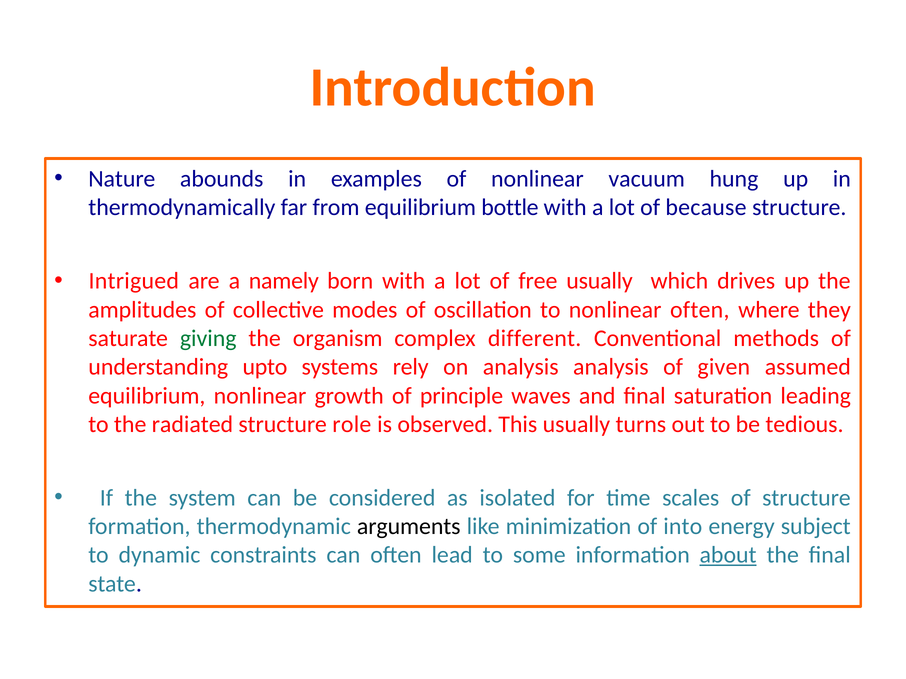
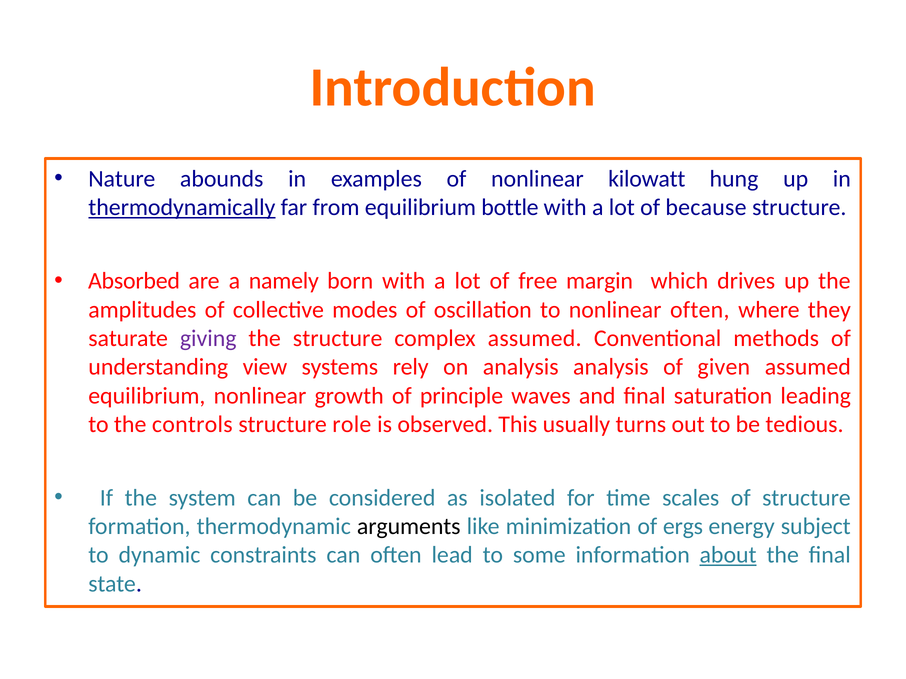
vacuum: vacuum -> kilowatt
thermodynamically underline: none -> present
Intrigued: Intrigued -> Absorbed
free usually: usually -> margin
giving colour: green -> purple
the organism: organism -> structure
complex different: different -> assumed
upto: upto -> view
radiated: radiated -> controls
into: into -> ergs
